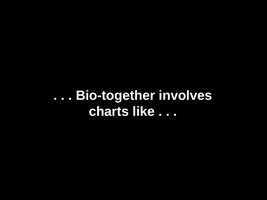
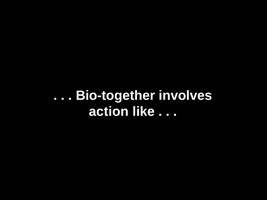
charts: charts -> action
